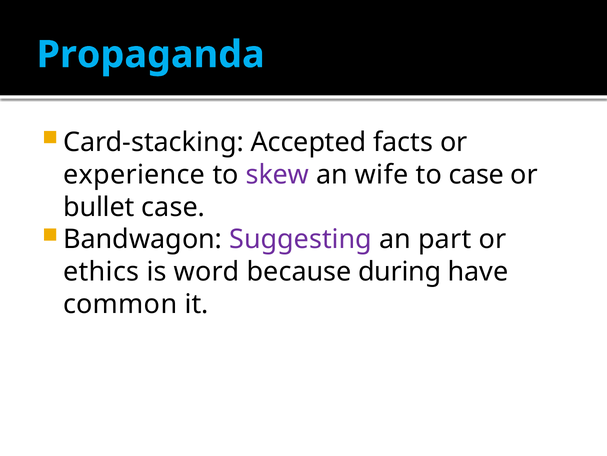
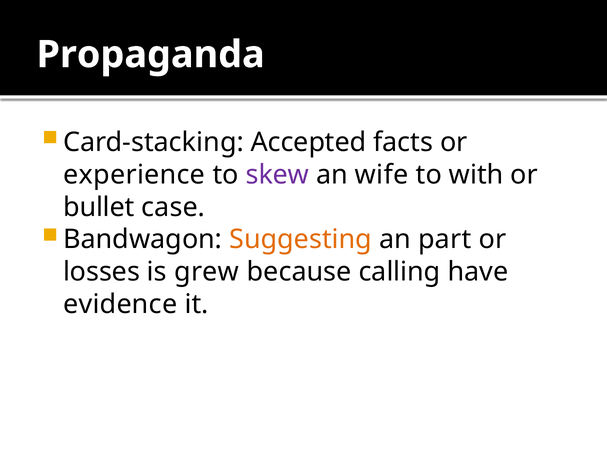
Propaganda colour: light blue -> white
to case: case -> with
Suggesting colour: purple -> orange
ethics: ethics -> losses
word: word -> grew
during: during -> calling
common: common -> evidence
